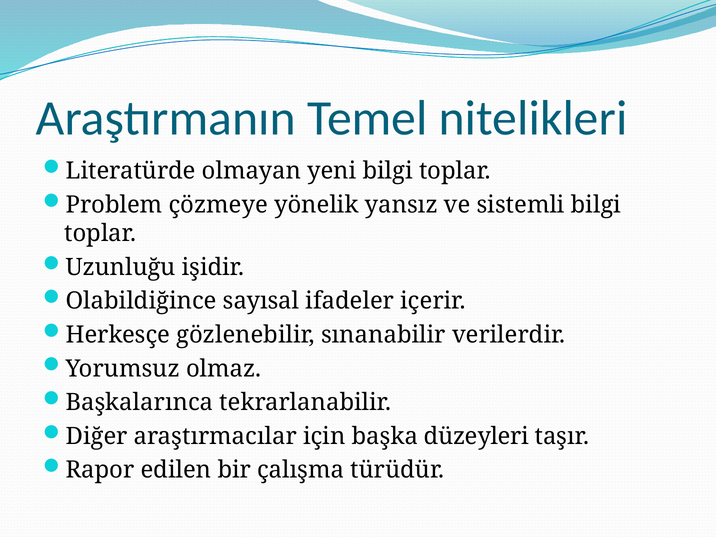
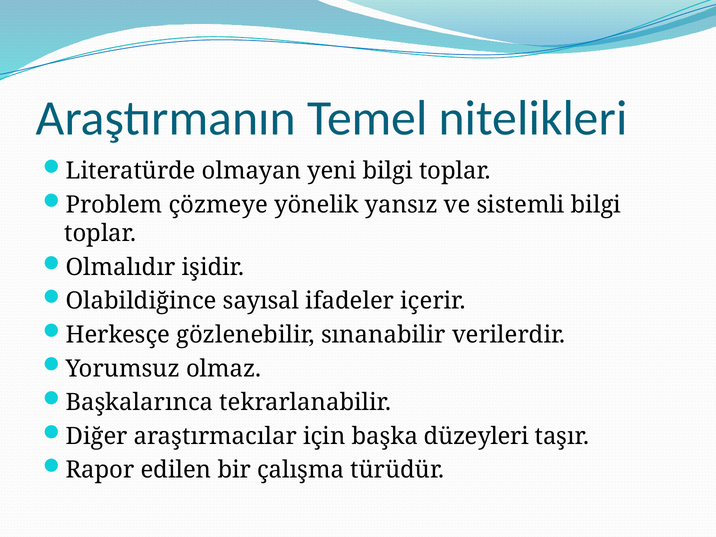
Uzunluğu: Uzunluğu -> Olmalıdır
